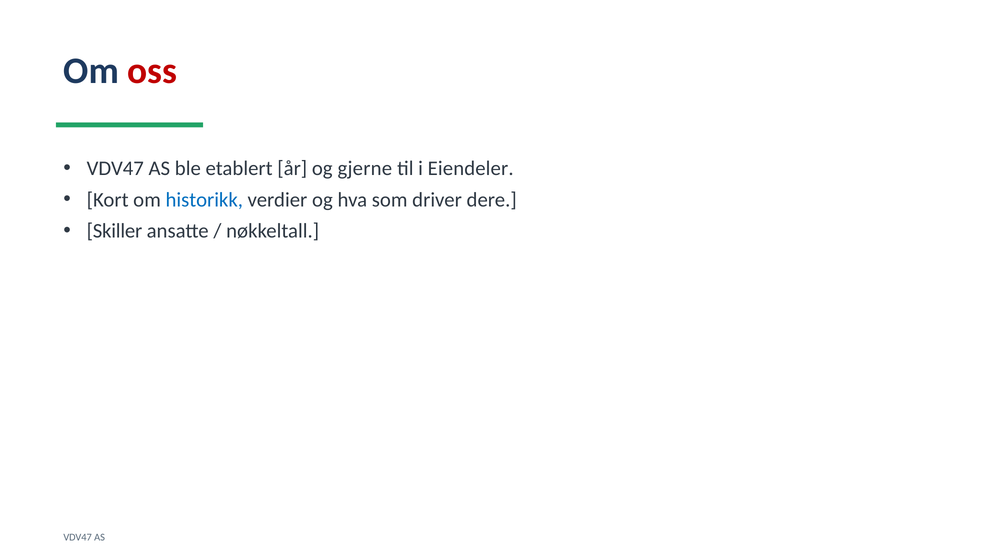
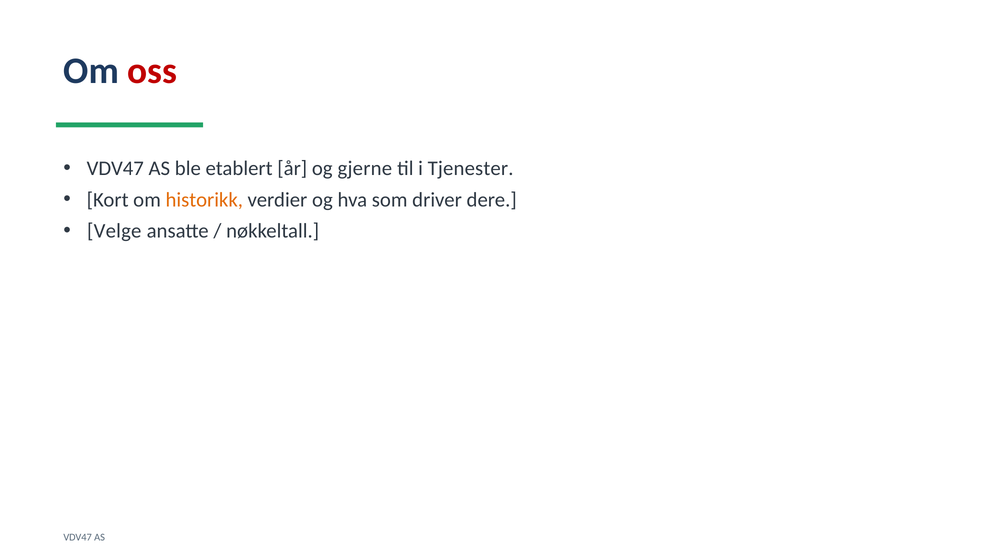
Eiendeler: Eiendeler -> Tjenester
historikk colour: blue -> orange
Skiller: Skiller -> Velge
